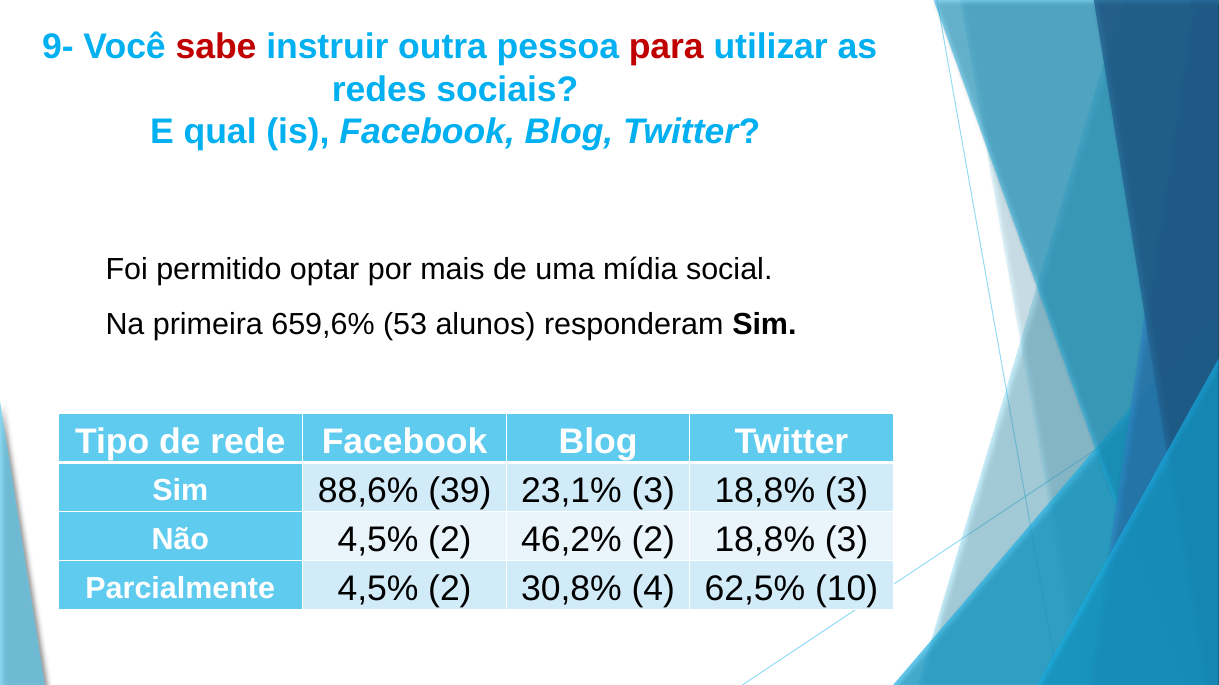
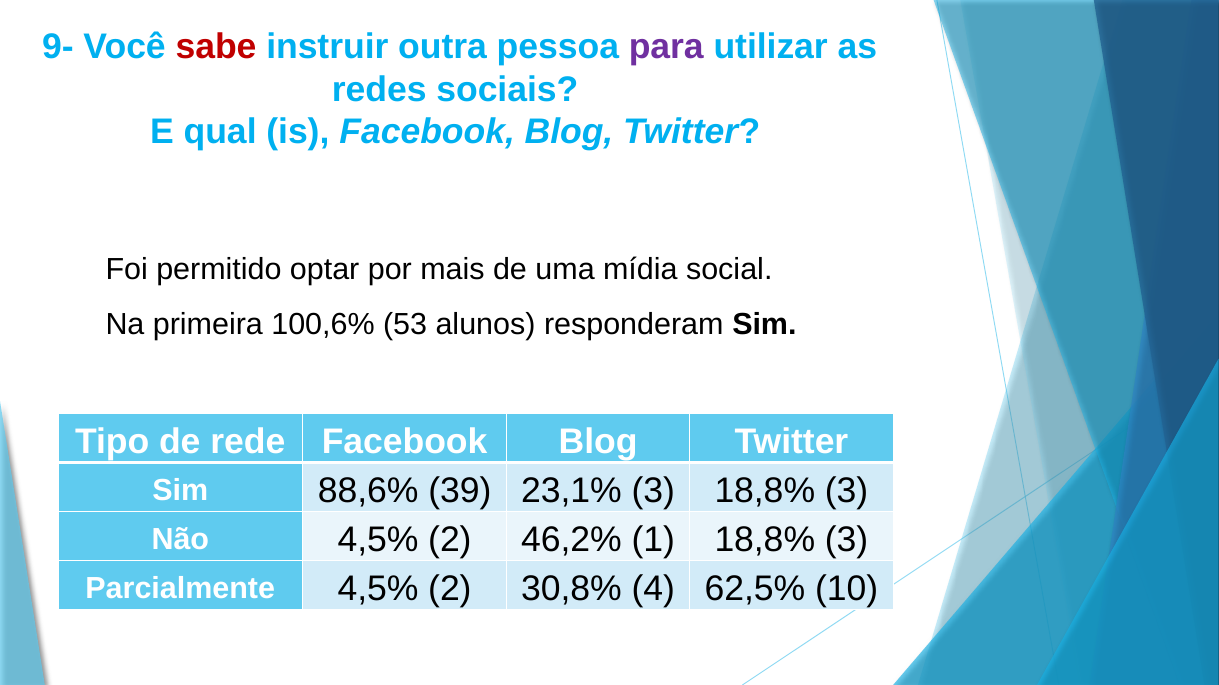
para colour: red -> purple
659,6%: 659,6% -> 100,6%
46,2% 2: 2 -> 1
